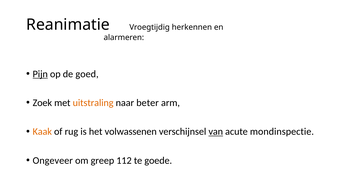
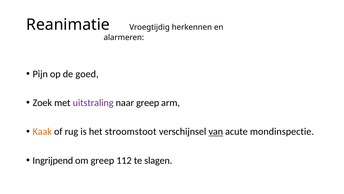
Pijn underline: present -> none
uitstraling colour: orange -> purple
naar beter: beter -> greep
volwassenen: volwassenen -> stroomstoot
Ongeveer: Ongeveer -> Ingrijpend
goede: goede -> slagen
